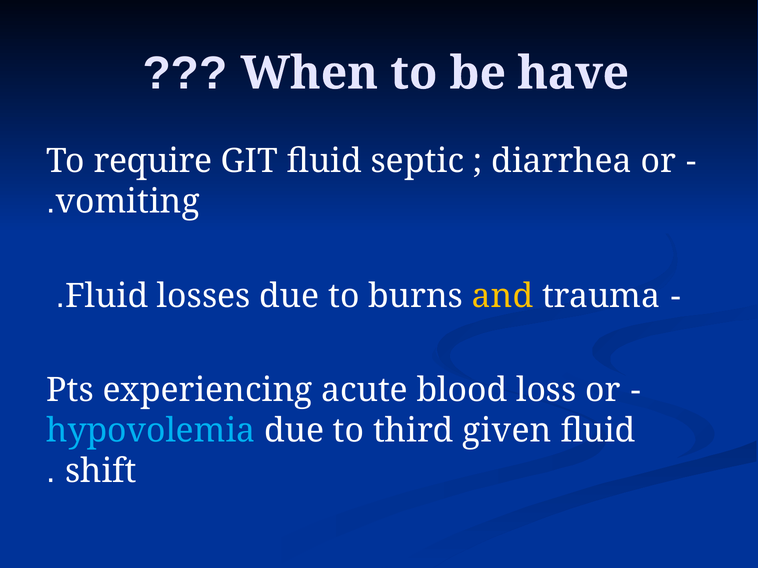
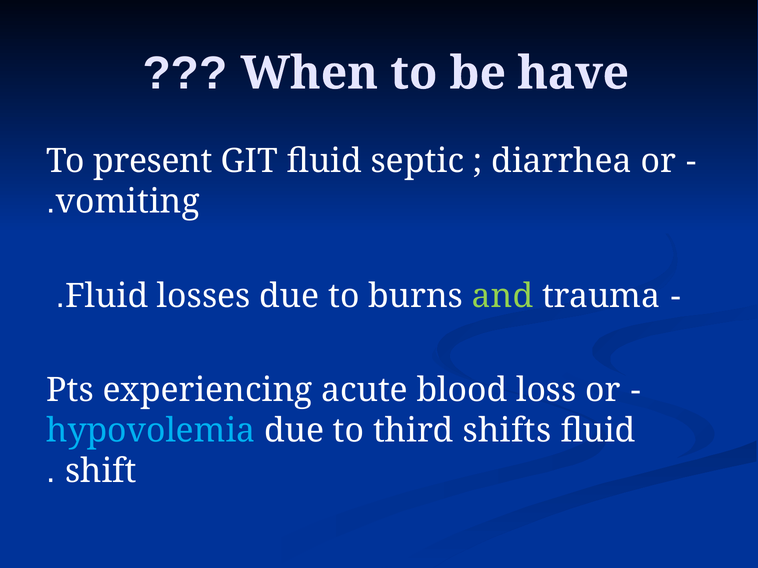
require: require -> present
and colour: yellow -> light green
given: given -> shifts
